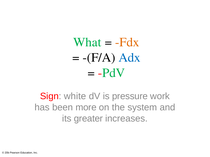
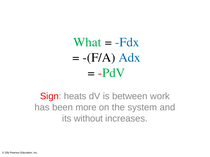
Fdx colour: orange -> blue
white: white -> heats
pressure: pressure -> between
greater: greater -> without
